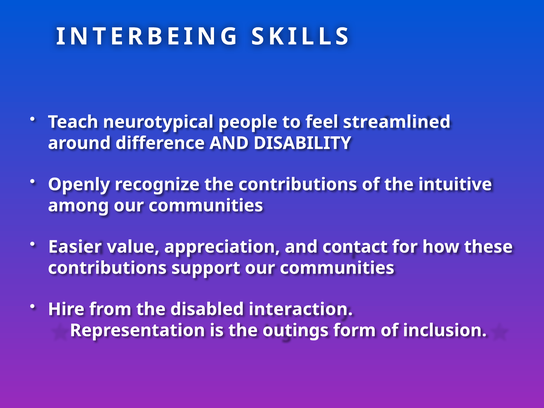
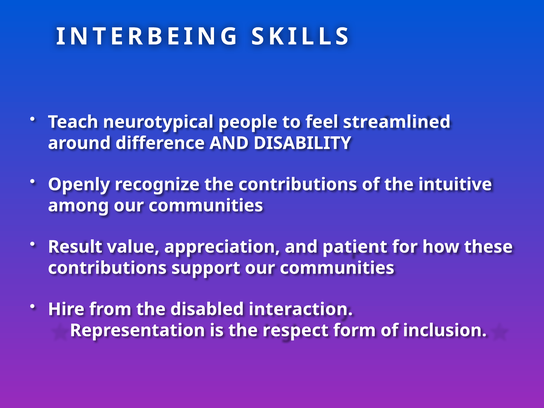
Easier: Easier -> Result
contact: contact -> patient
outings: outings -> respect
